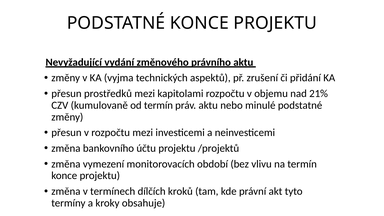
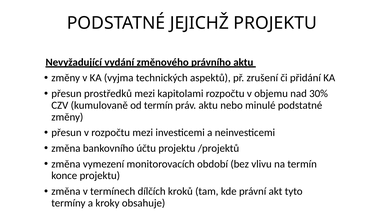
PODSTATNÉ KONCE: KONCE -> JEJICHŽ
21%: 21% -> 30%
